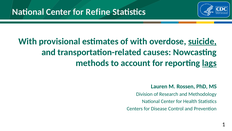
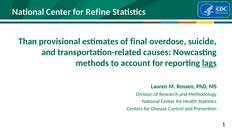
With at (28, 41): With -> Than
of with: with -> final
suicide underline: present -> none
